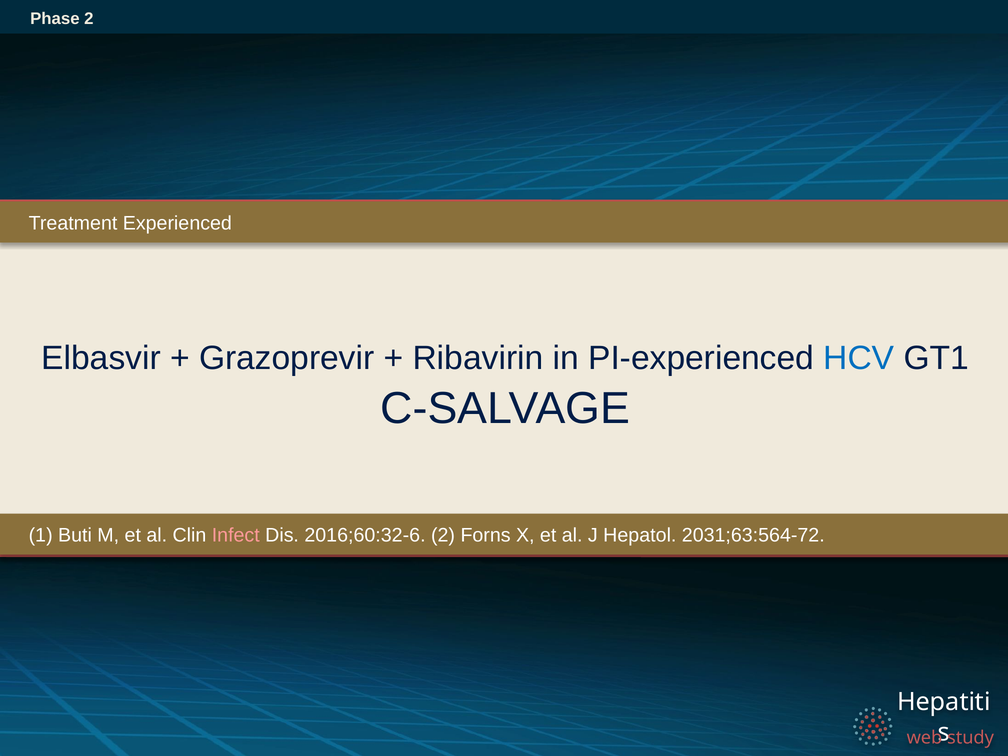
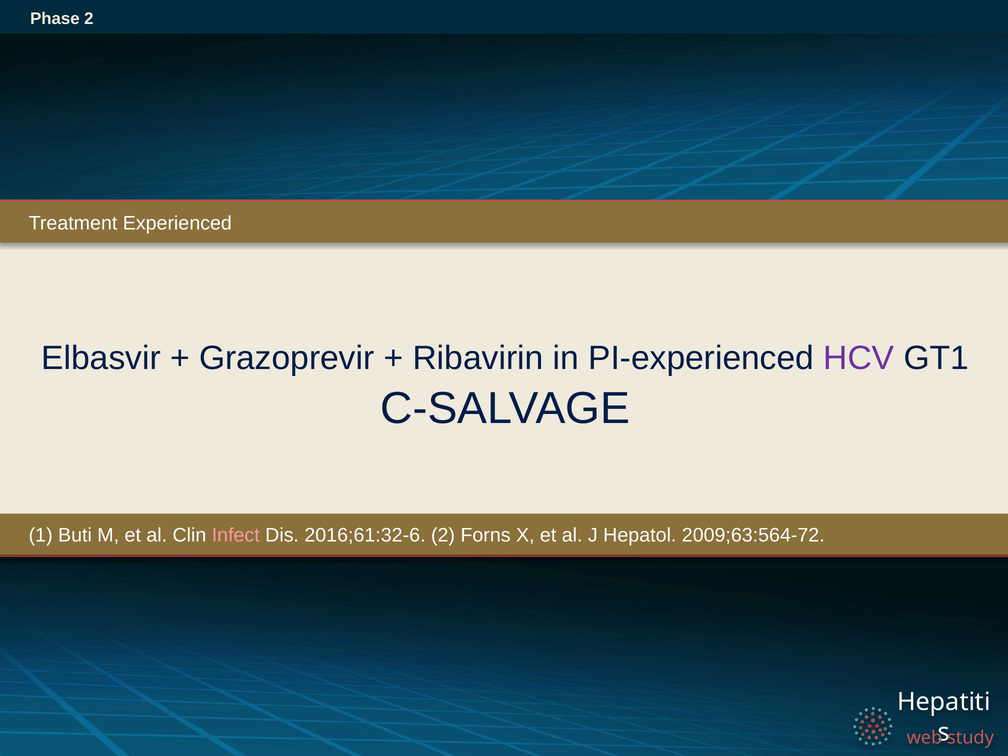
HCV colour: blue -> purple
2016;60:32-6: 2016;60:32-6 -> 2016;61:32-6
2031;63:564-72: 2031;63:564-72 -> 2009;63:564-72
